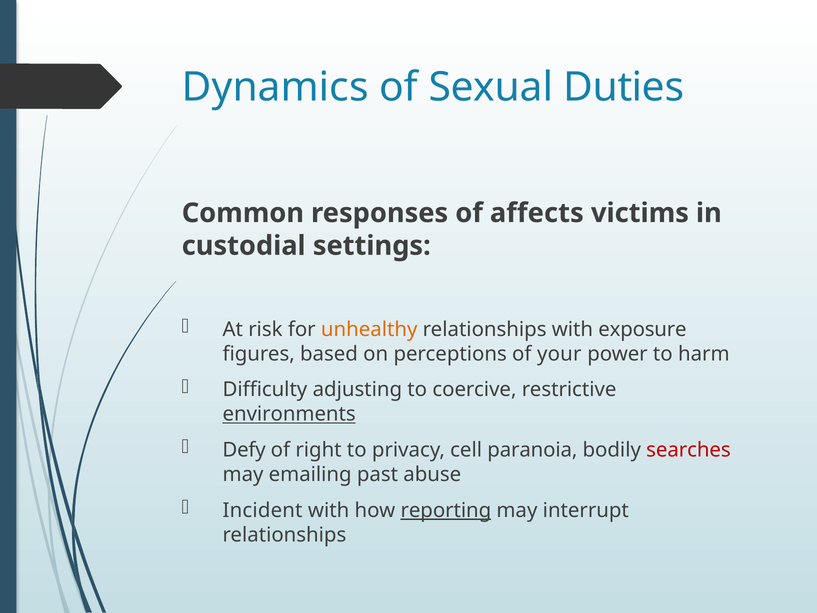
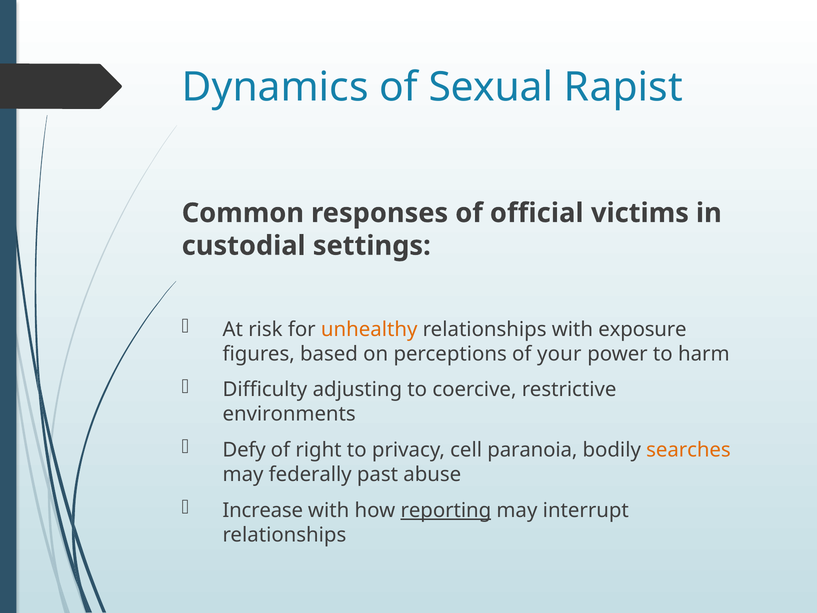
Duties: Duties -> Rapist
affects: affects -> official
environments underline: present -> none
searches colour: red -> orange
emailing: emailing -> federally
Incident: Incident -> Increase
